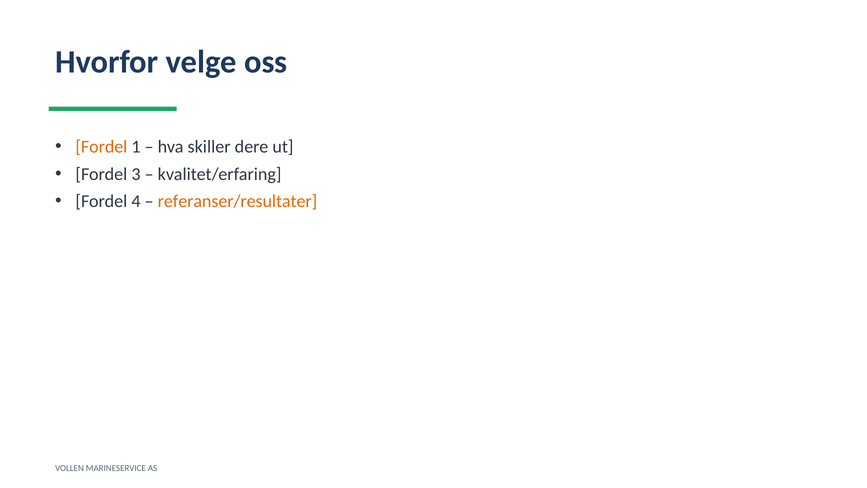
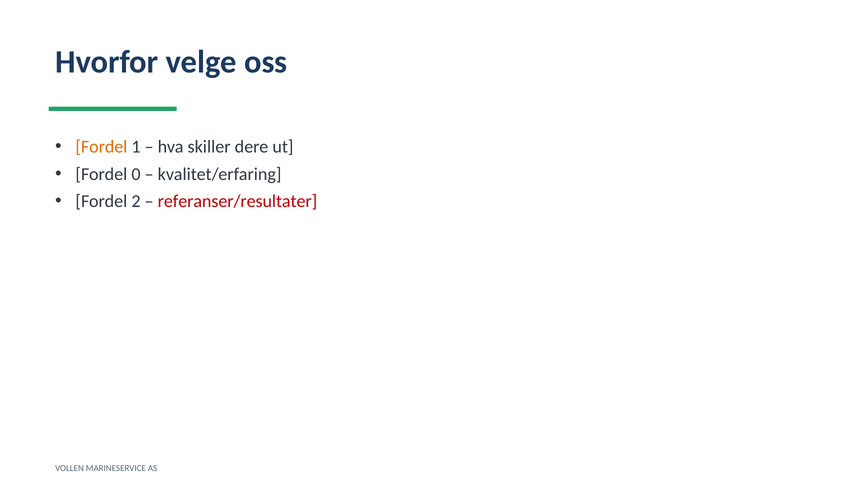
3: 3 -> 0
4: 4 -> 2
referanser/resultater colour: orange -> red
